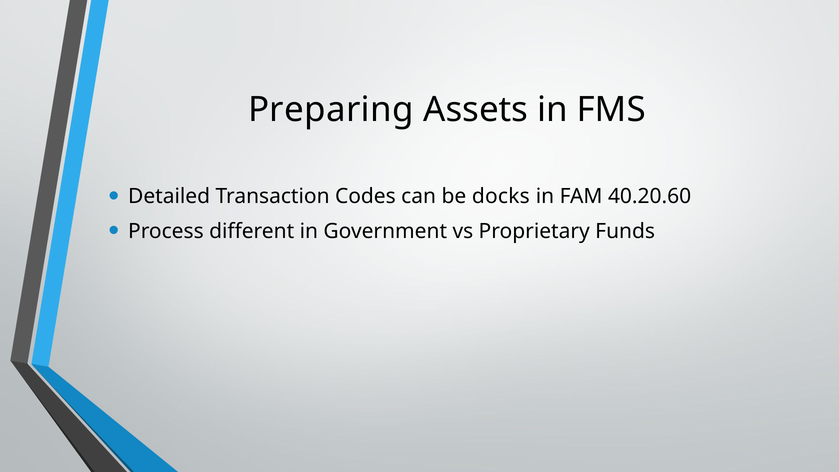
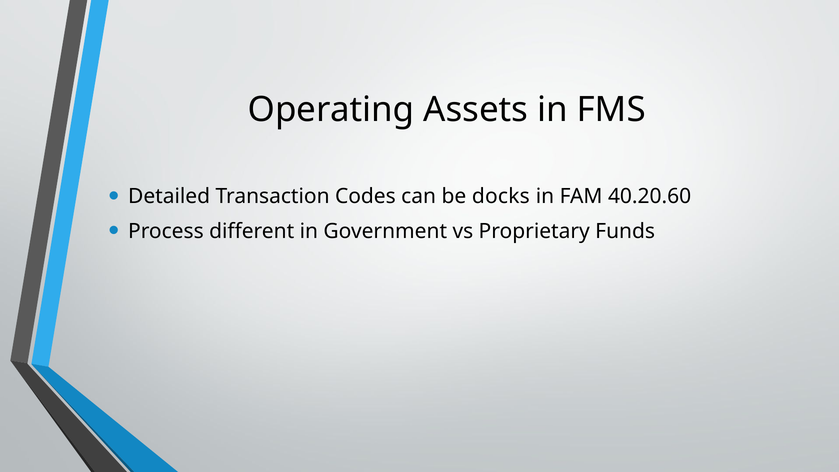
Preparing: Preparing -> Operating
